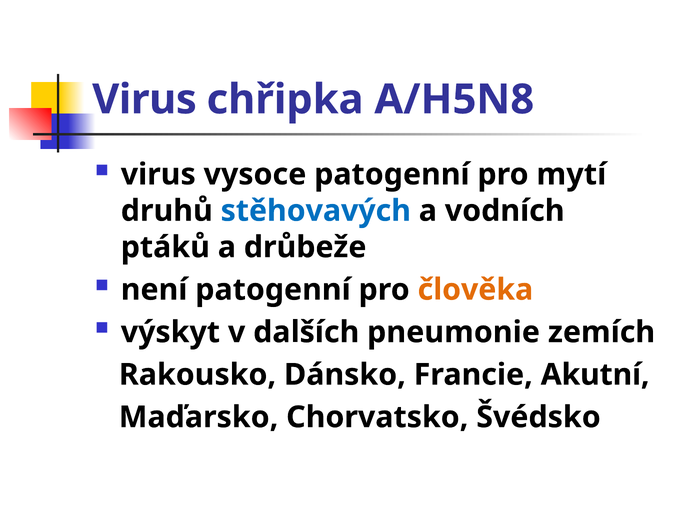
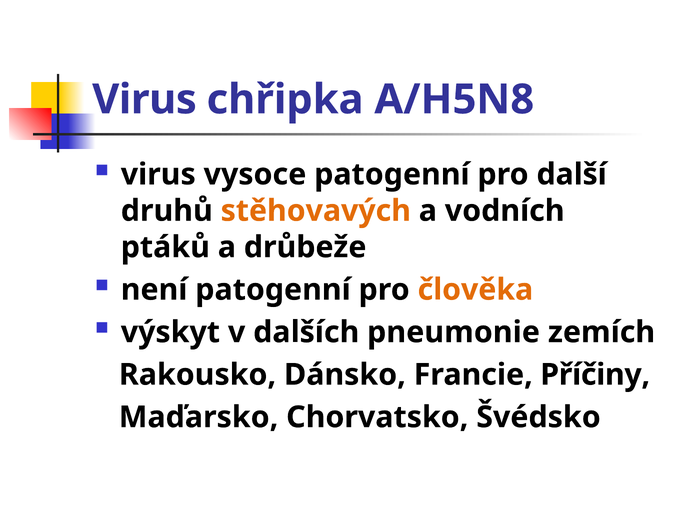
mytí: mytí -> další
stěhovavých colour: blue -> orange
Akutní: Akutní -> Příčiny
